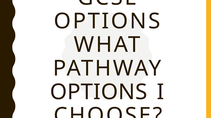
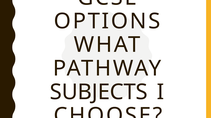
OPTIONS at (99, 93): OPTIONS -> SUBJECTS
